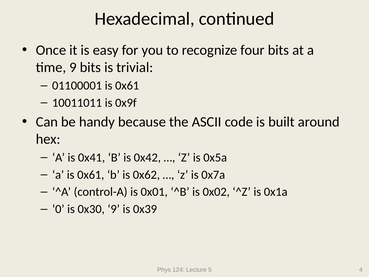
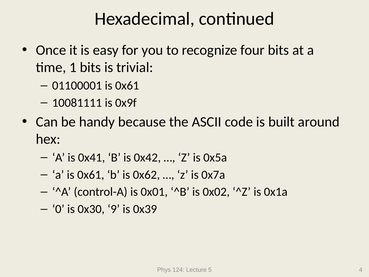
time 9: 9 -> 1
10011011: 10011011 -> 10081111
